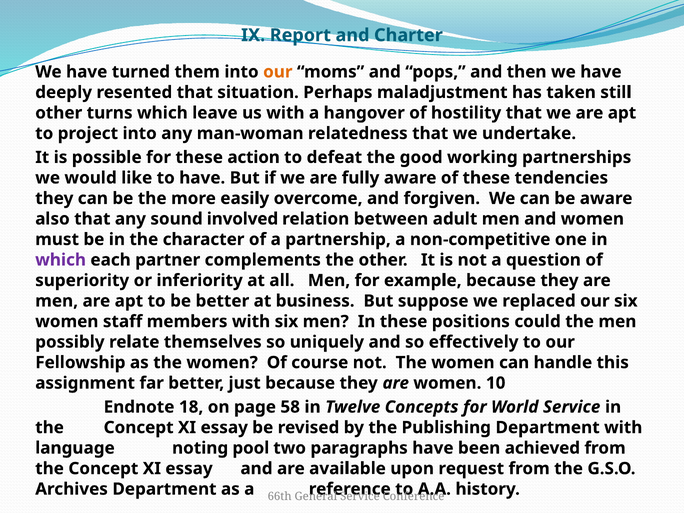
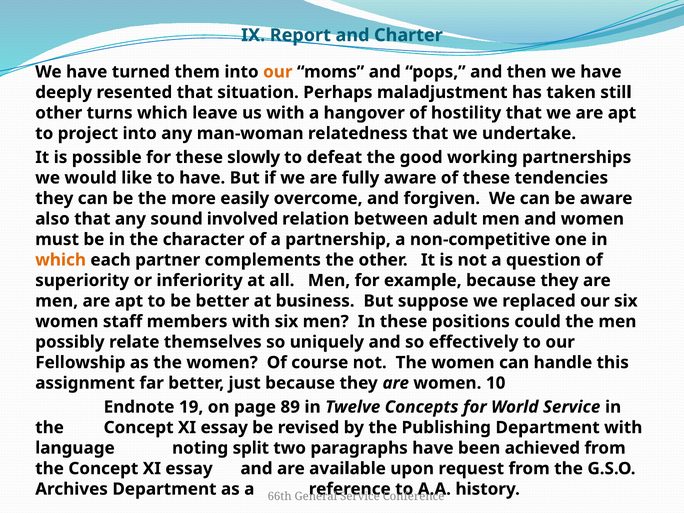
action: action -> slowly
which at (61, 260) colour: purple -> orange
18: 18 -> 19
58: 58 -> 89
pool: pool -> split
